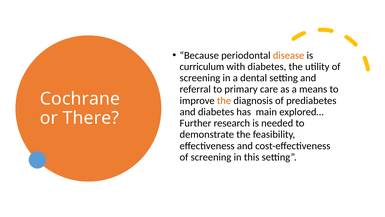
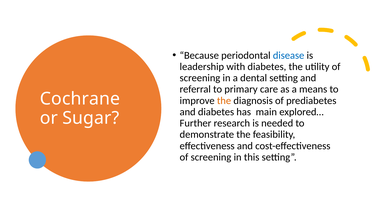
disease colour: orange -> blue
curriculum: curriculum -> leadership
There: There -> Sugar
